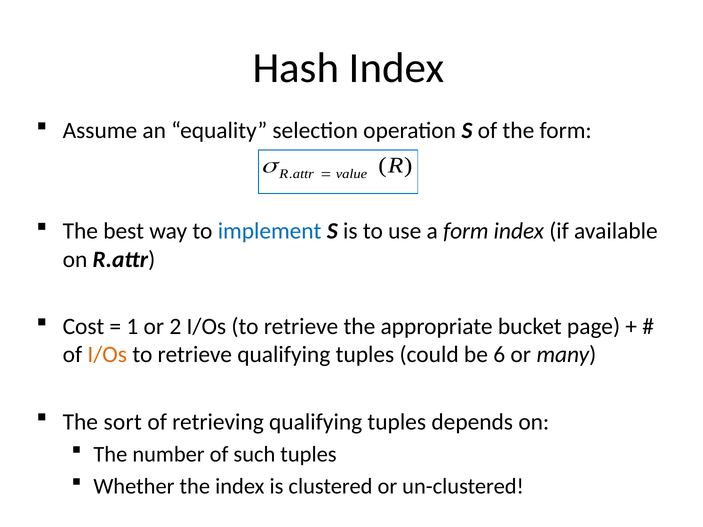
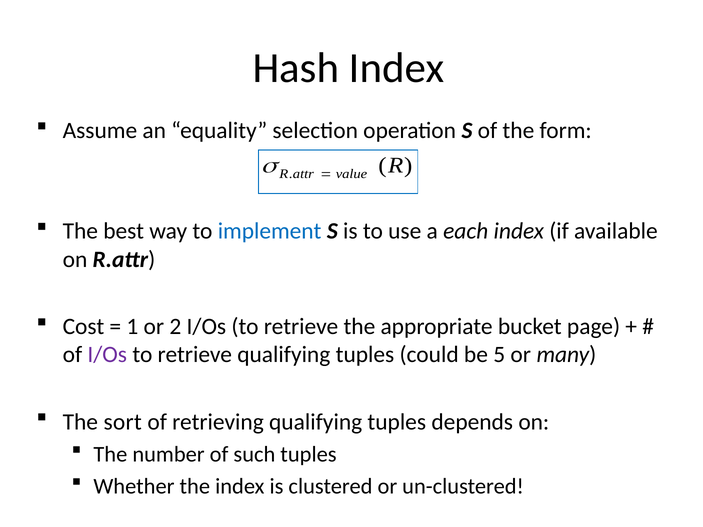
a form: form -> each
I/Os at (107, 355) colour: orange -> purple
6: 6 -> 5
